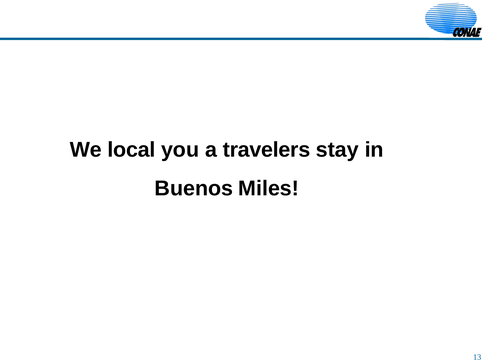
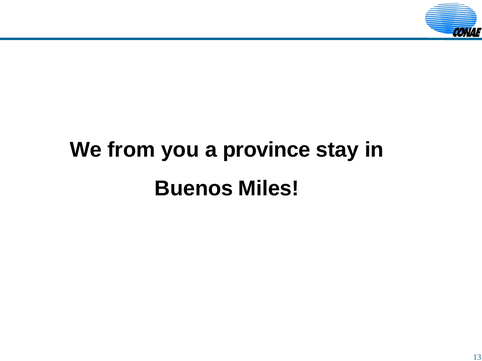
local: local -> from
travelers: travelers -> province
